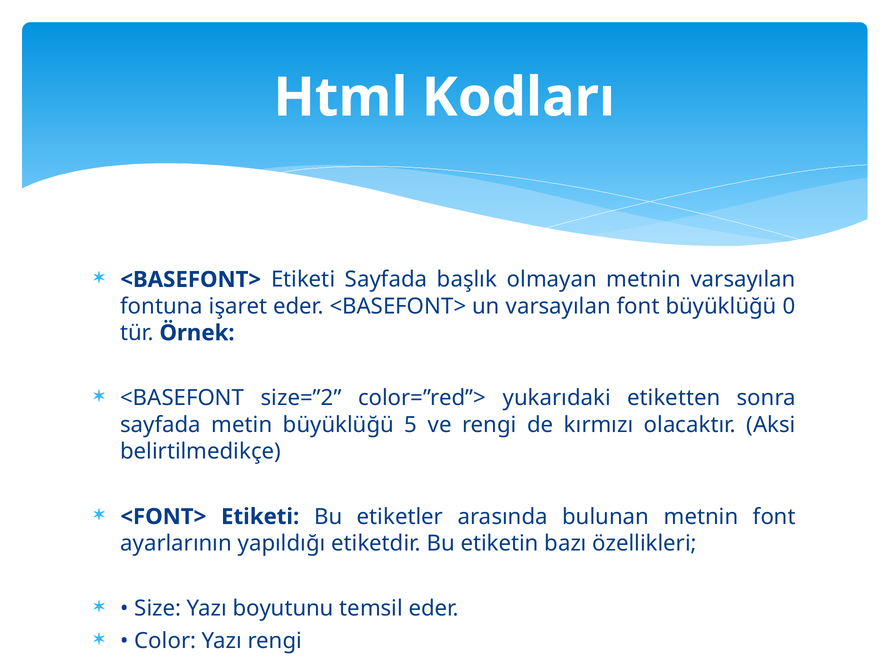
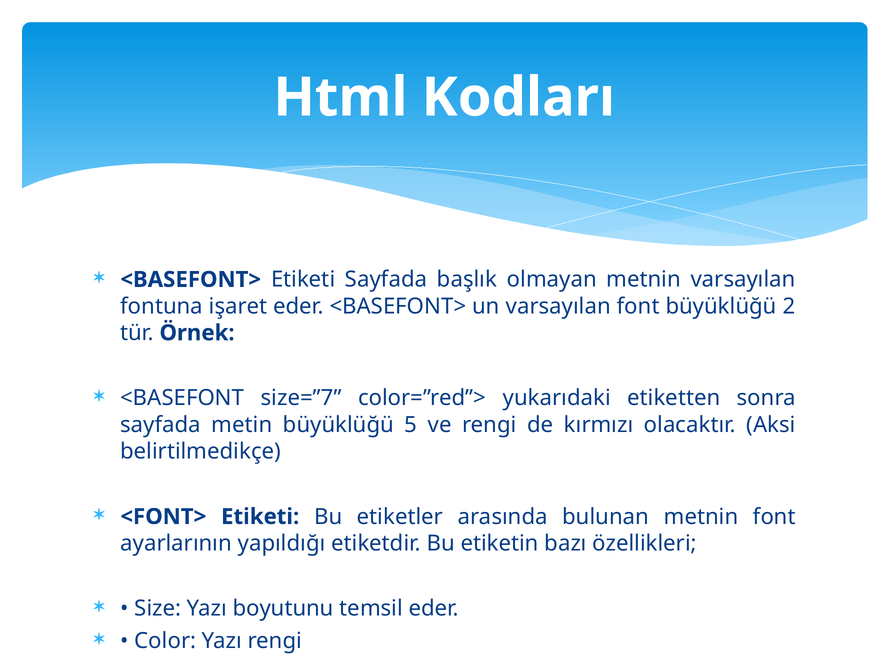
0: 0 -> 2
size=”2: size=”2 -> size=”7
